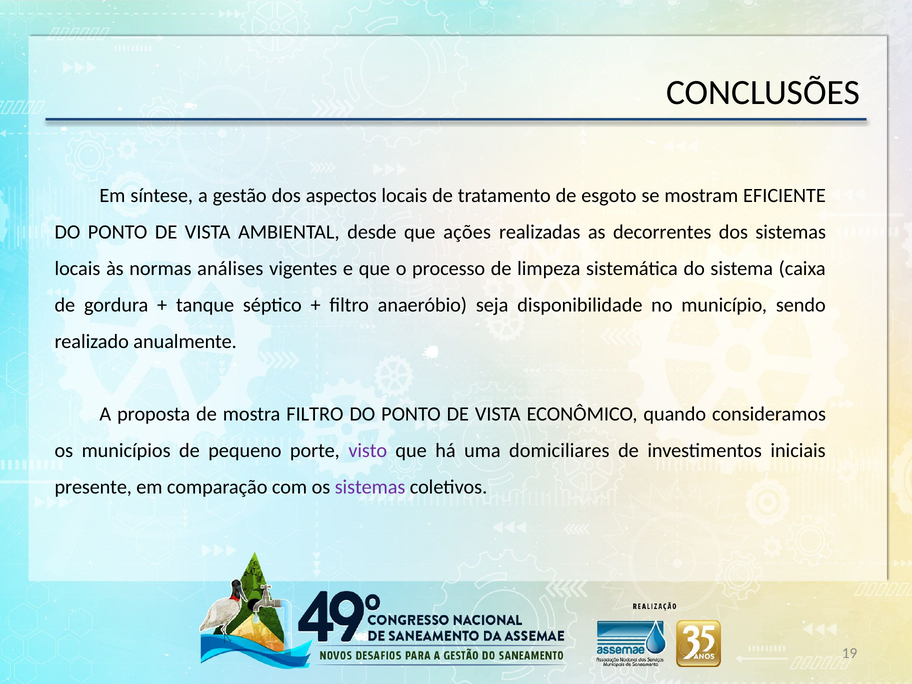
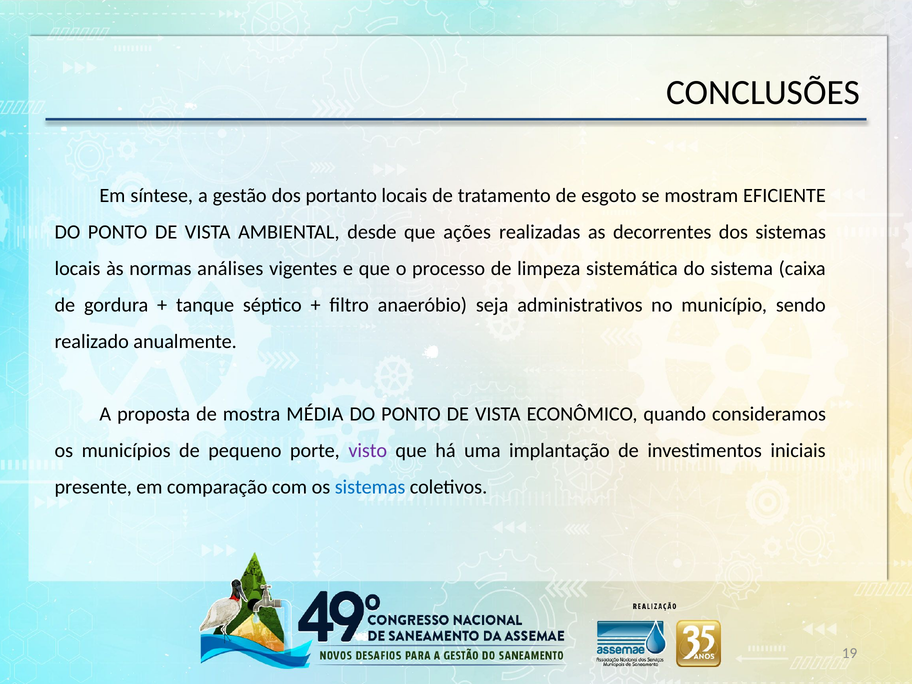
aspectos: aspectos -> portanto
disponibilidade: disponibilidade -> administrativos
mostra FILTRO: FILTRO -> MÉDIA
domiciliares: domiciliares -> implantação
sistemas at (370, 487) colour: purple -> blue
